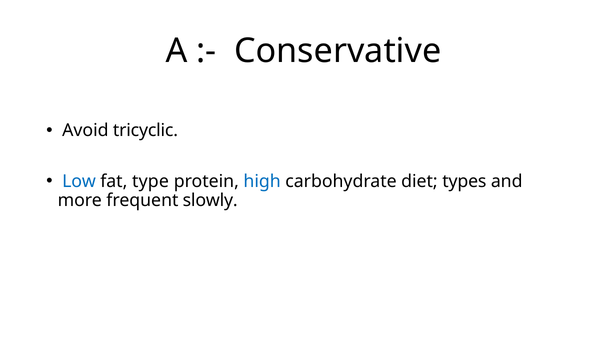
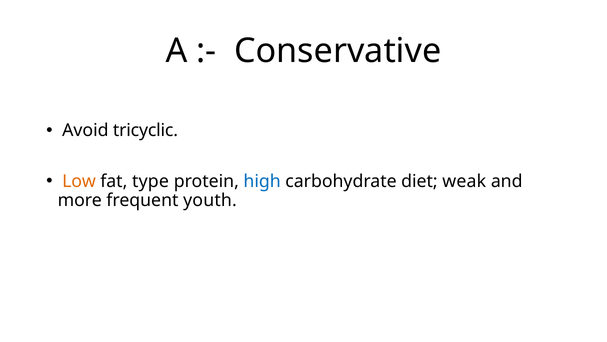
Low colour: blue -> orange
types: types -> weak
slowly: slowly -> youth
